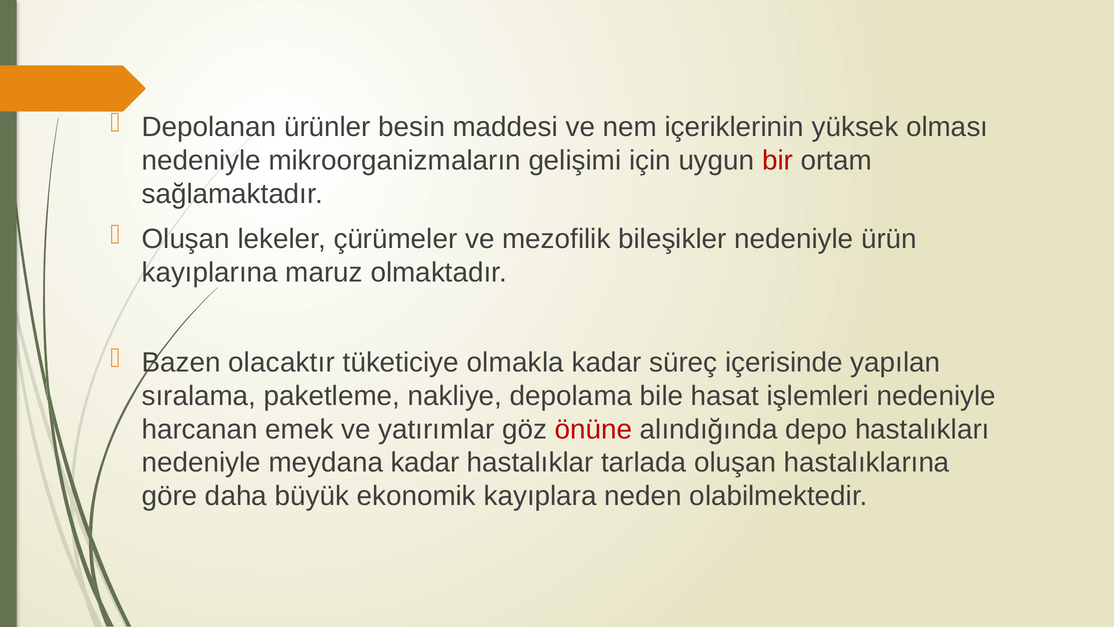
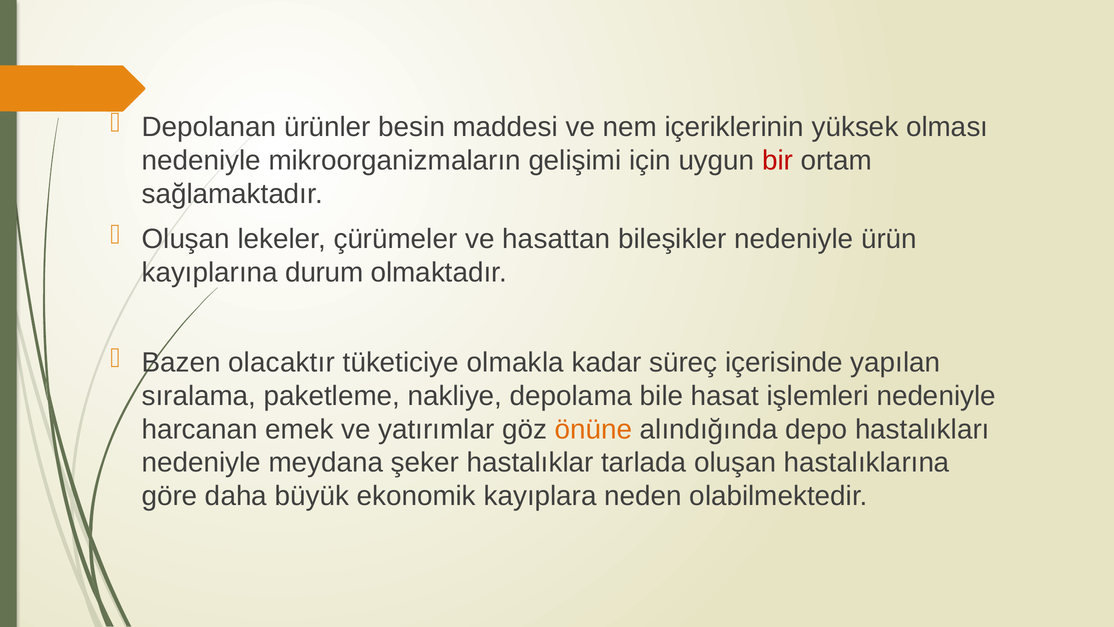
mezofilik: mezofilik -> hasattan
maruz: maruz -> durum
önüne colour: red -> orange
meydana kadar: kadar -> şeker
